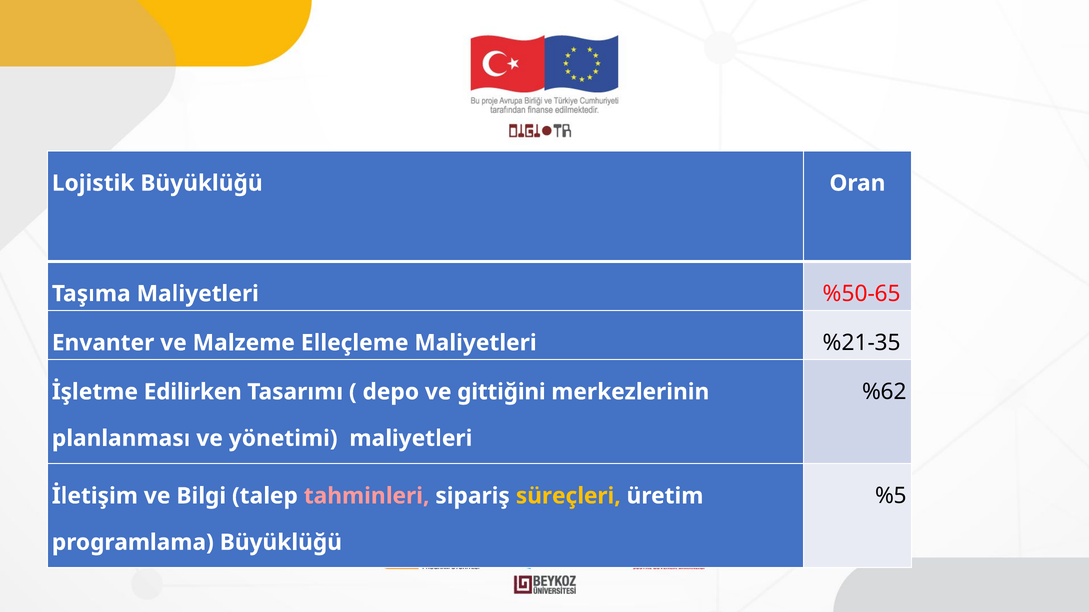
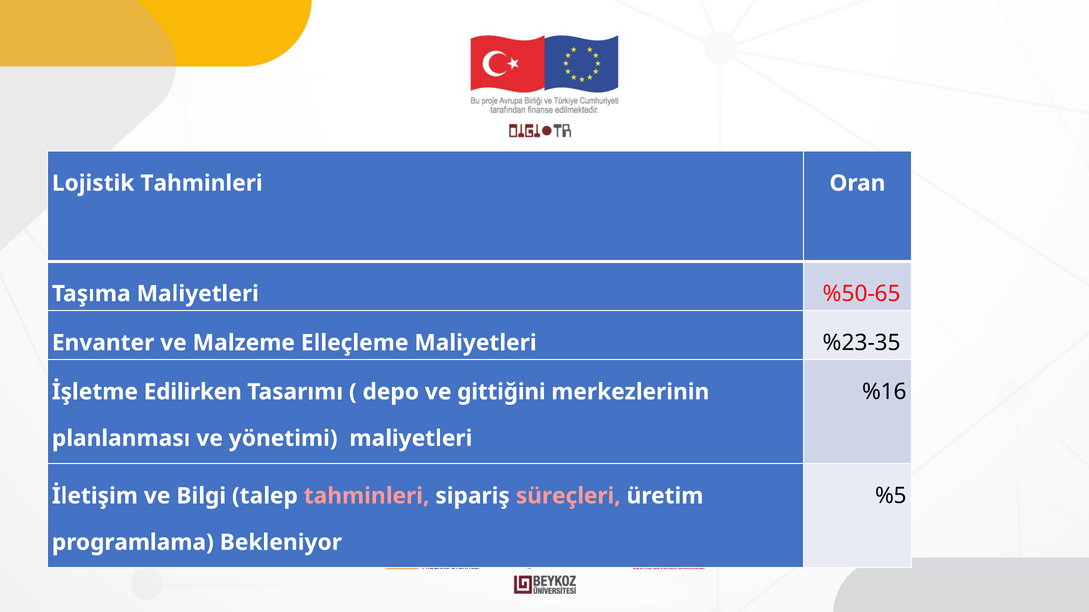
Lojistik Büyüklüğü: Büyüklüğü -> Tahminleri
%21-35: %21-35 -> %23-35
%62: %62 -> %16
süreçleri colour: yellow -> pink
programlama Büyüklüğü: Büyüklüğü -> Bekleniyor
